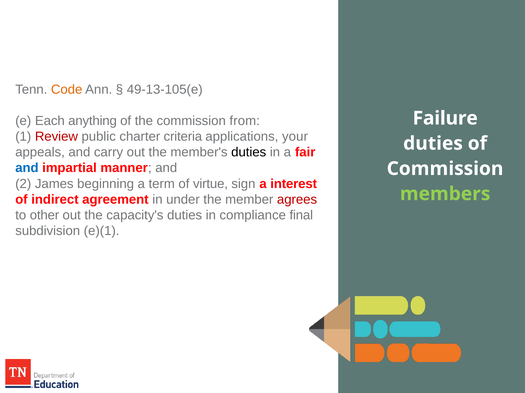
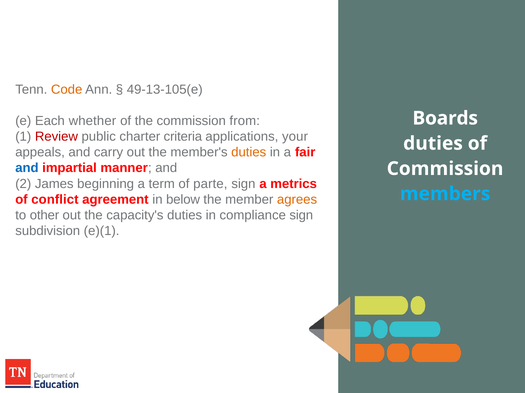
Failure: Failure -> Boards
anything: anything -> whether
duties at (249, 153) colour: black -> orange
virtue: virtue -> parte
interest: interest -> metrics
members colour: light green -> light blue
indirect: indirect -> conflict
under: under -> below
agrees colour: red -> orange
compliance final: final -> sign
